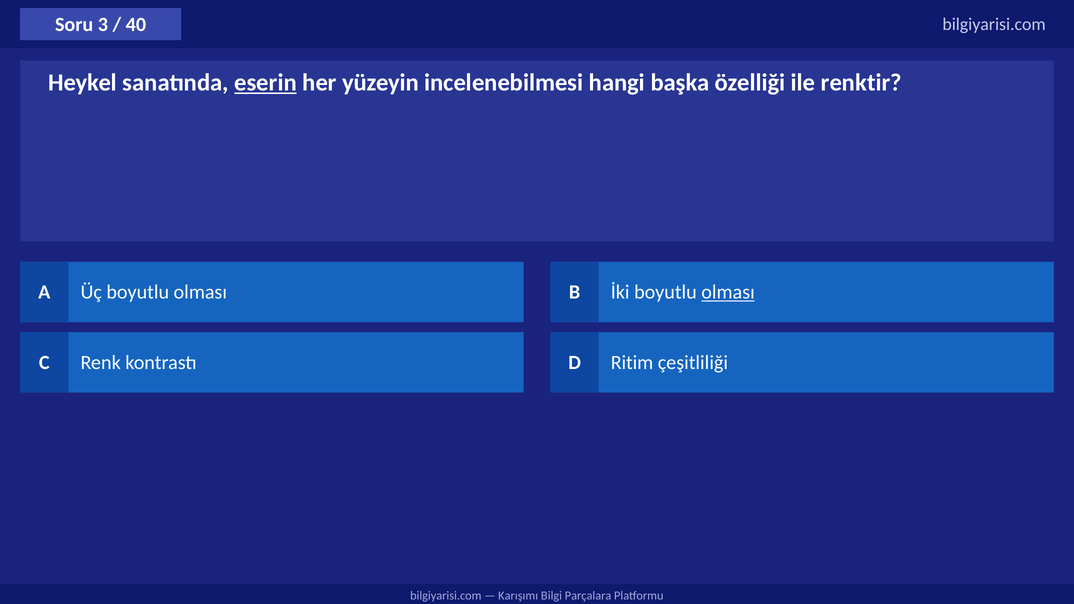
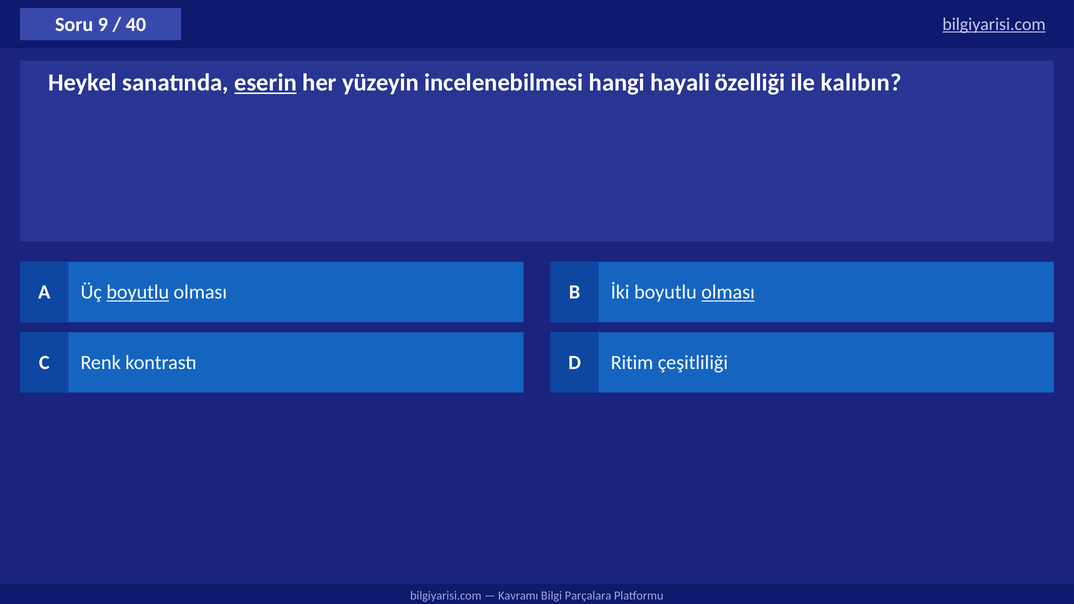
3: 3 -> 9
bilgiyarisi.com at (994, 24) underline: none -> present
başka: başka -> hayali
renktir: renktir -> kalıbın
boyutlu at (138, 292) underline: none -> present
Karışımı: Karışımı -> Kavramı
